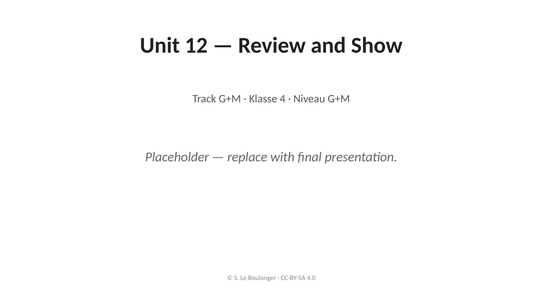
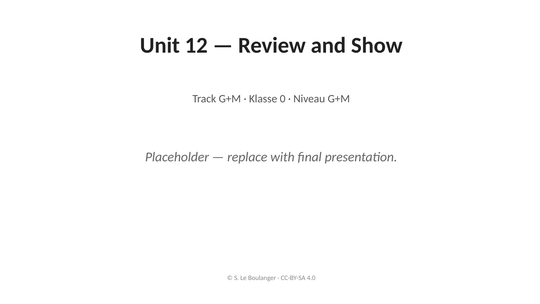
4: 4 -> 0
